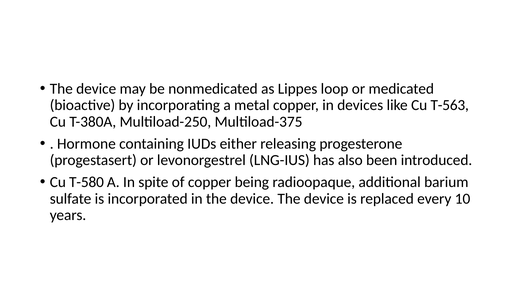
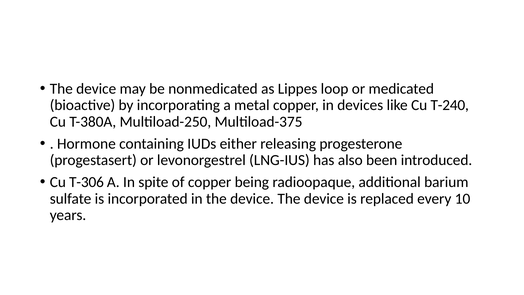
T-563: T-563 -> T-240
T-580: T-580 -> T-306
